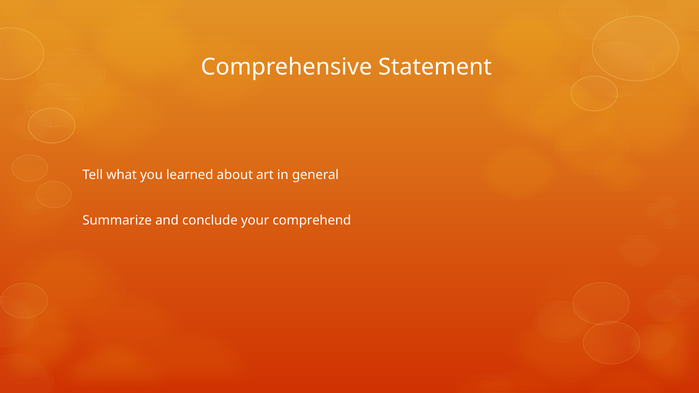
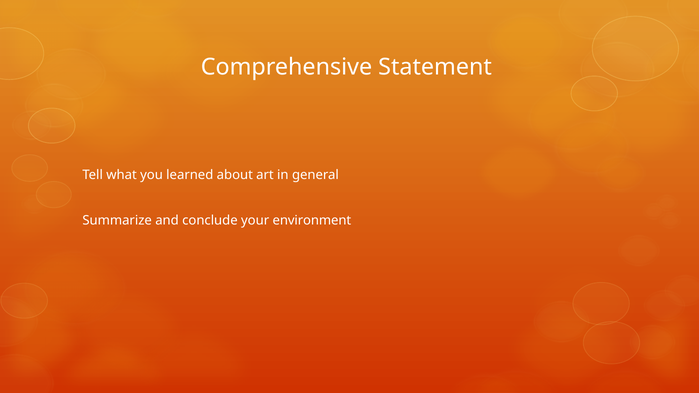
comprehend: comprehend -> environment
